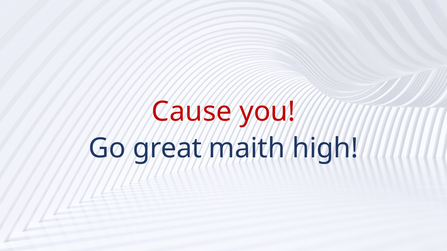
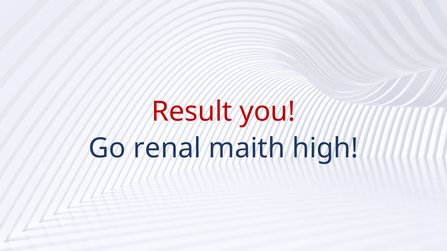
Cause: Cause -> Result
great: great -> renal
